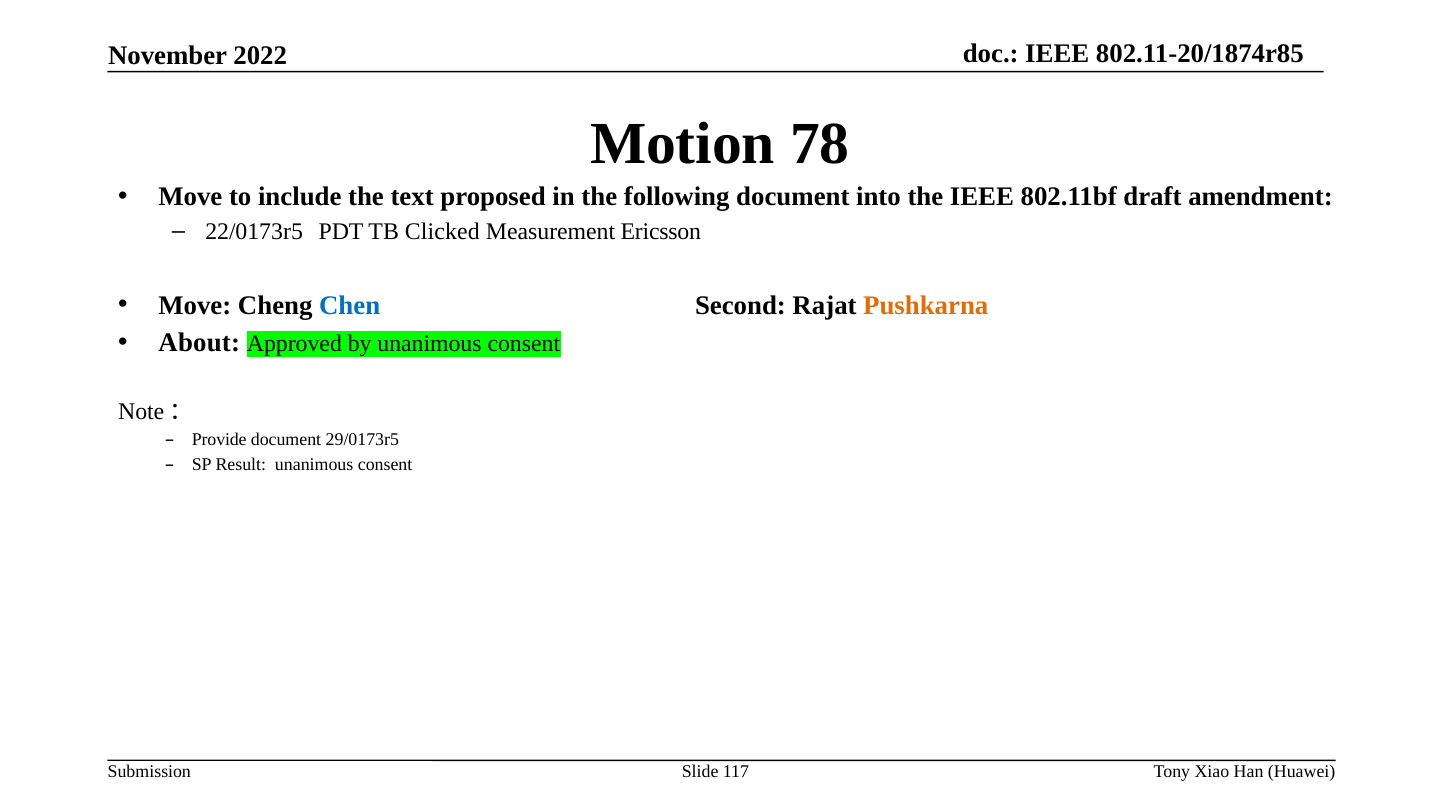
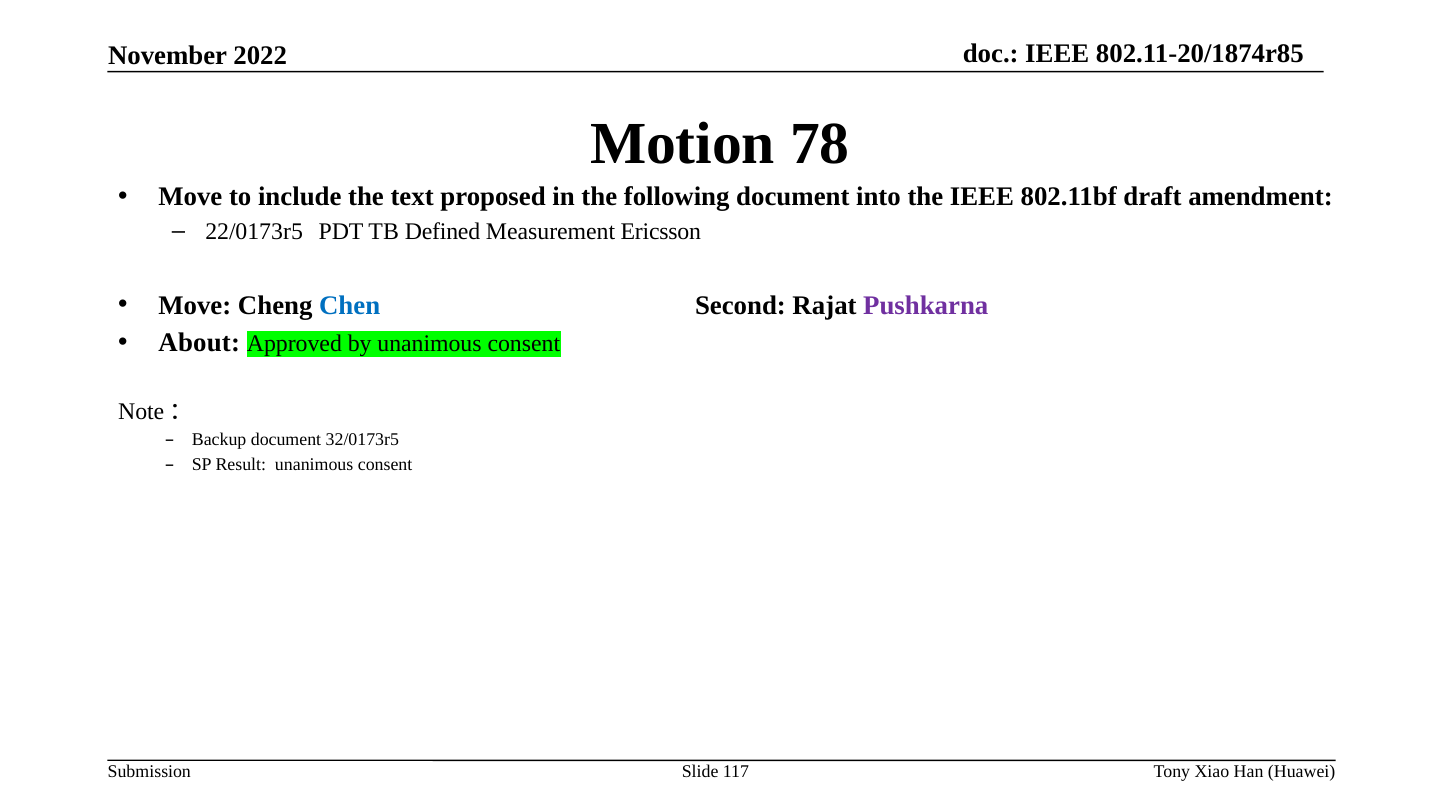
Clicked: Clicked -> Defined
Pushkarna colour: orange -> purple
Provide: Provide -> Backup
29/0173r5: 29/0173r5 -> 32/0173r5
